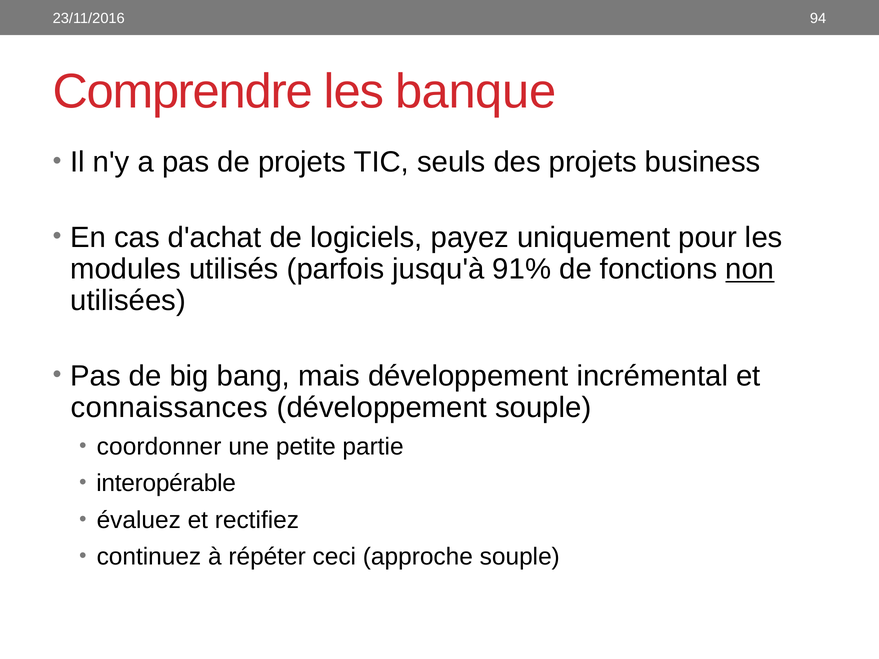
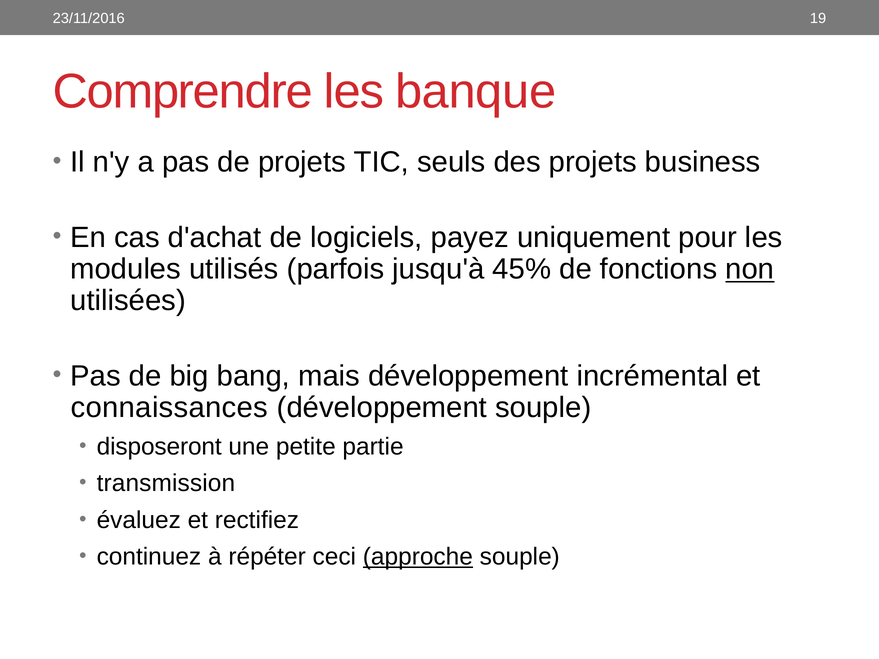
94: 94 -> 19
91%: 91% -> 45%
coordonner: coordonner -> disposeront
interopérable: interopérable -> transmission
approche underline: none -> present
